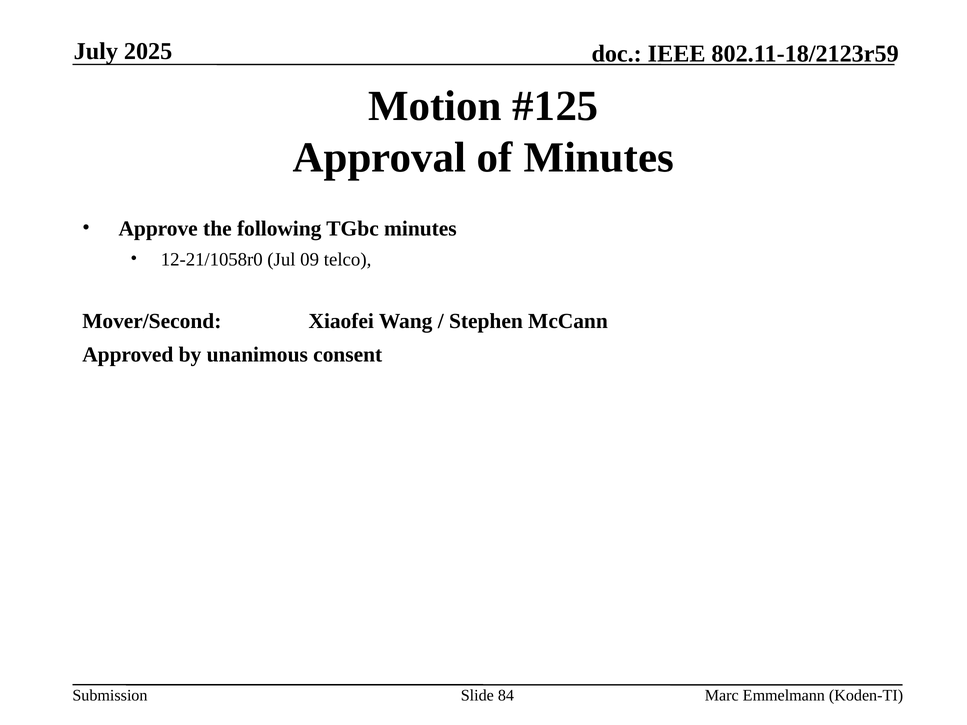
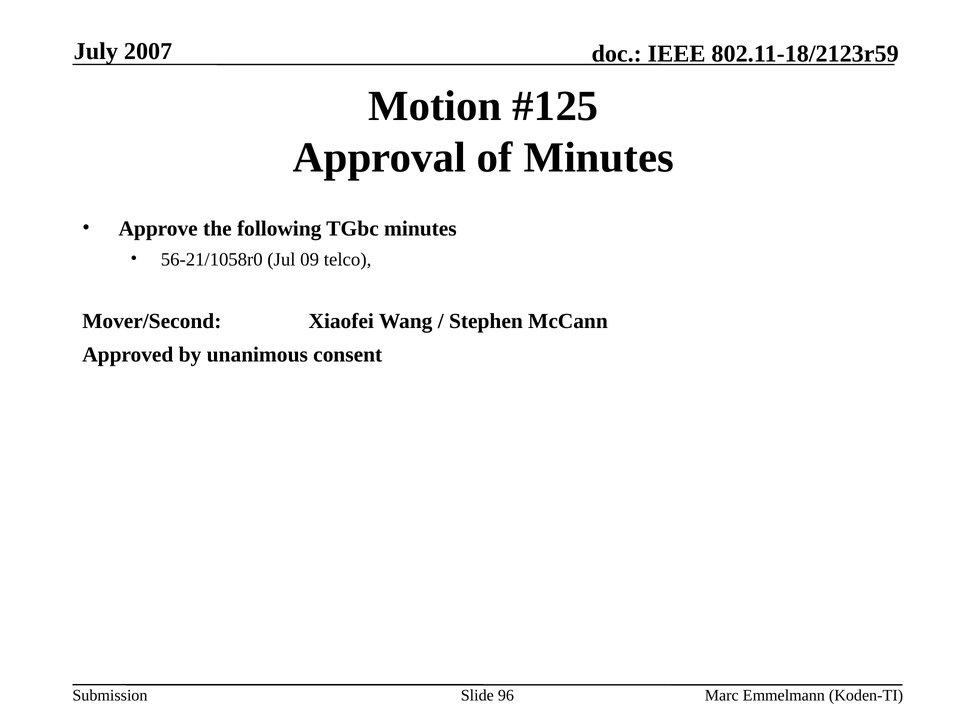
2025: 2025 -> 2007
12-21/1058r0: 12-21/1058r0 -> 56-21/1058r0
84: 84 -> 96
